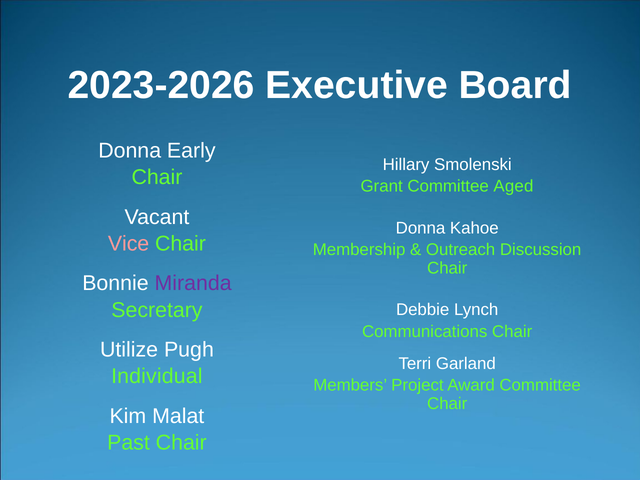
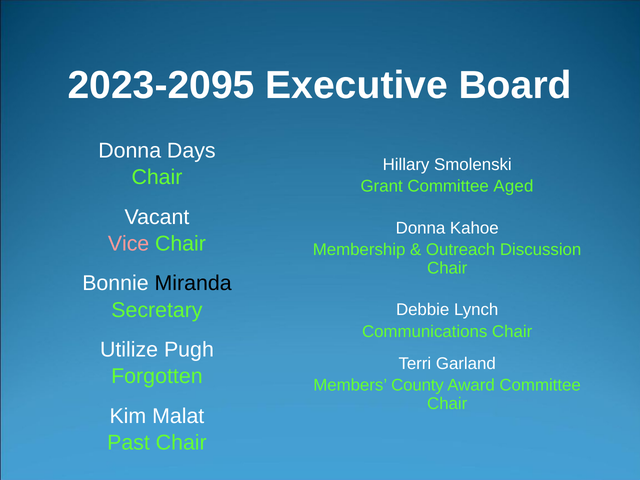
2023-2026: 2023-2026 -> 2023-2095
Early: Early -> Days
Miranda colour: purple -> black
Individual: Individual -> Forgotten
Project: Project -> County
